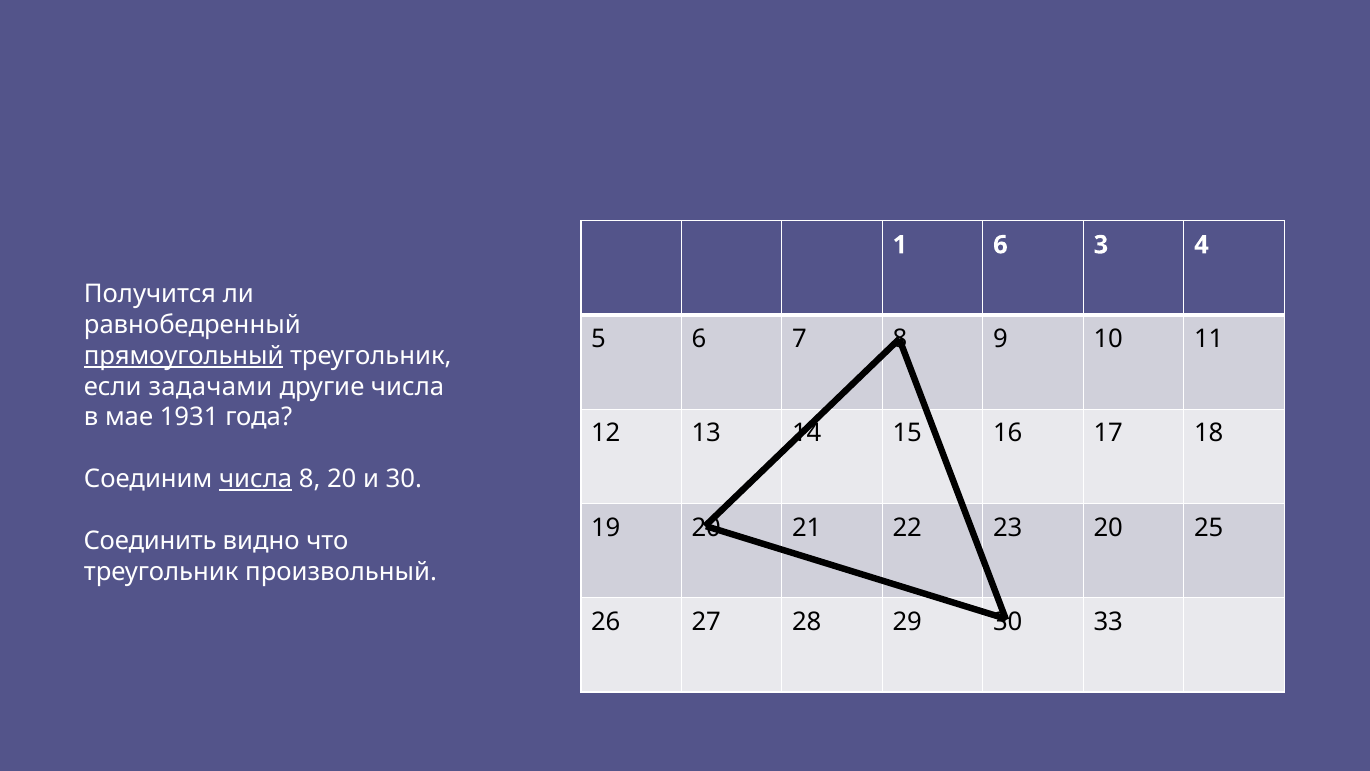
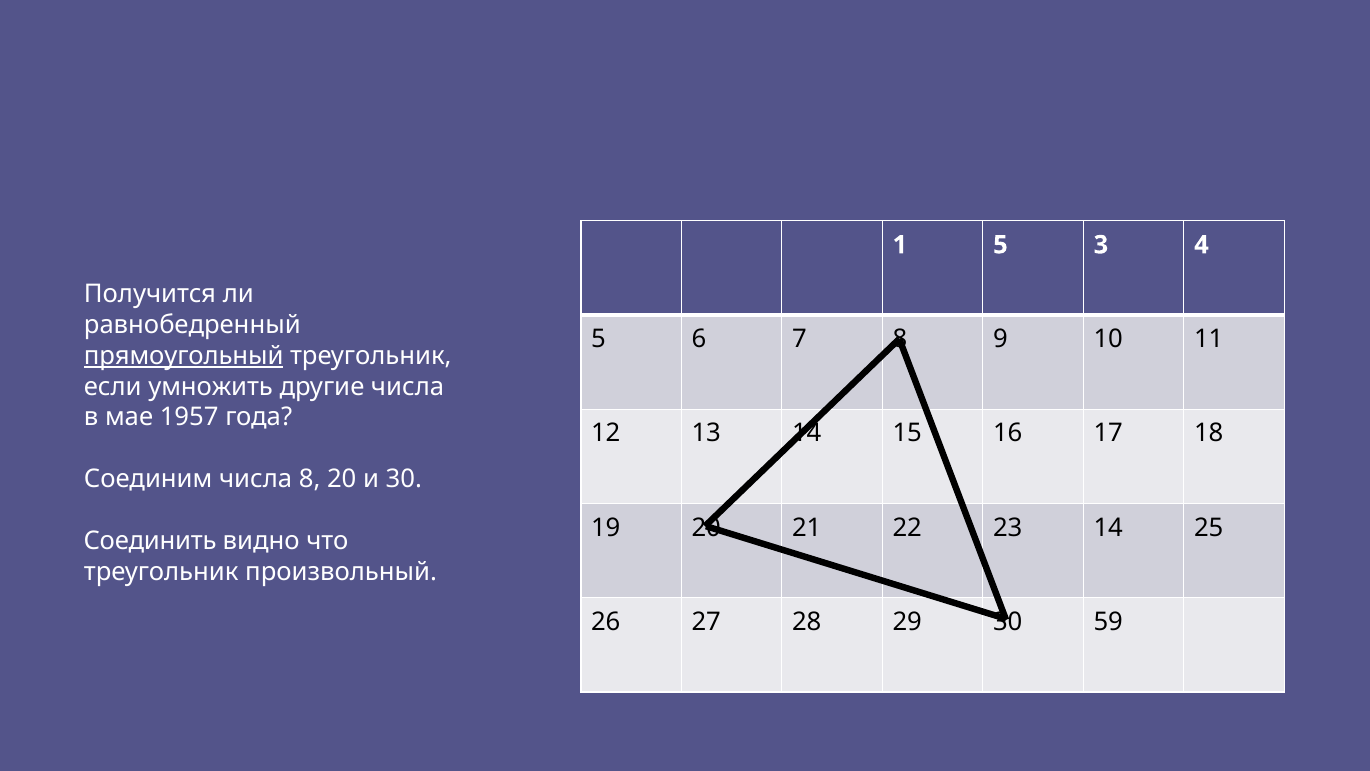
1 6: 6 -> 5
задачами: задачами -> умножить
1931: 1931 -> 1957
числа at (256, 479) underline: present -> none
20 at (1108, 527): 20 -> 14
33: 33 -> 59
